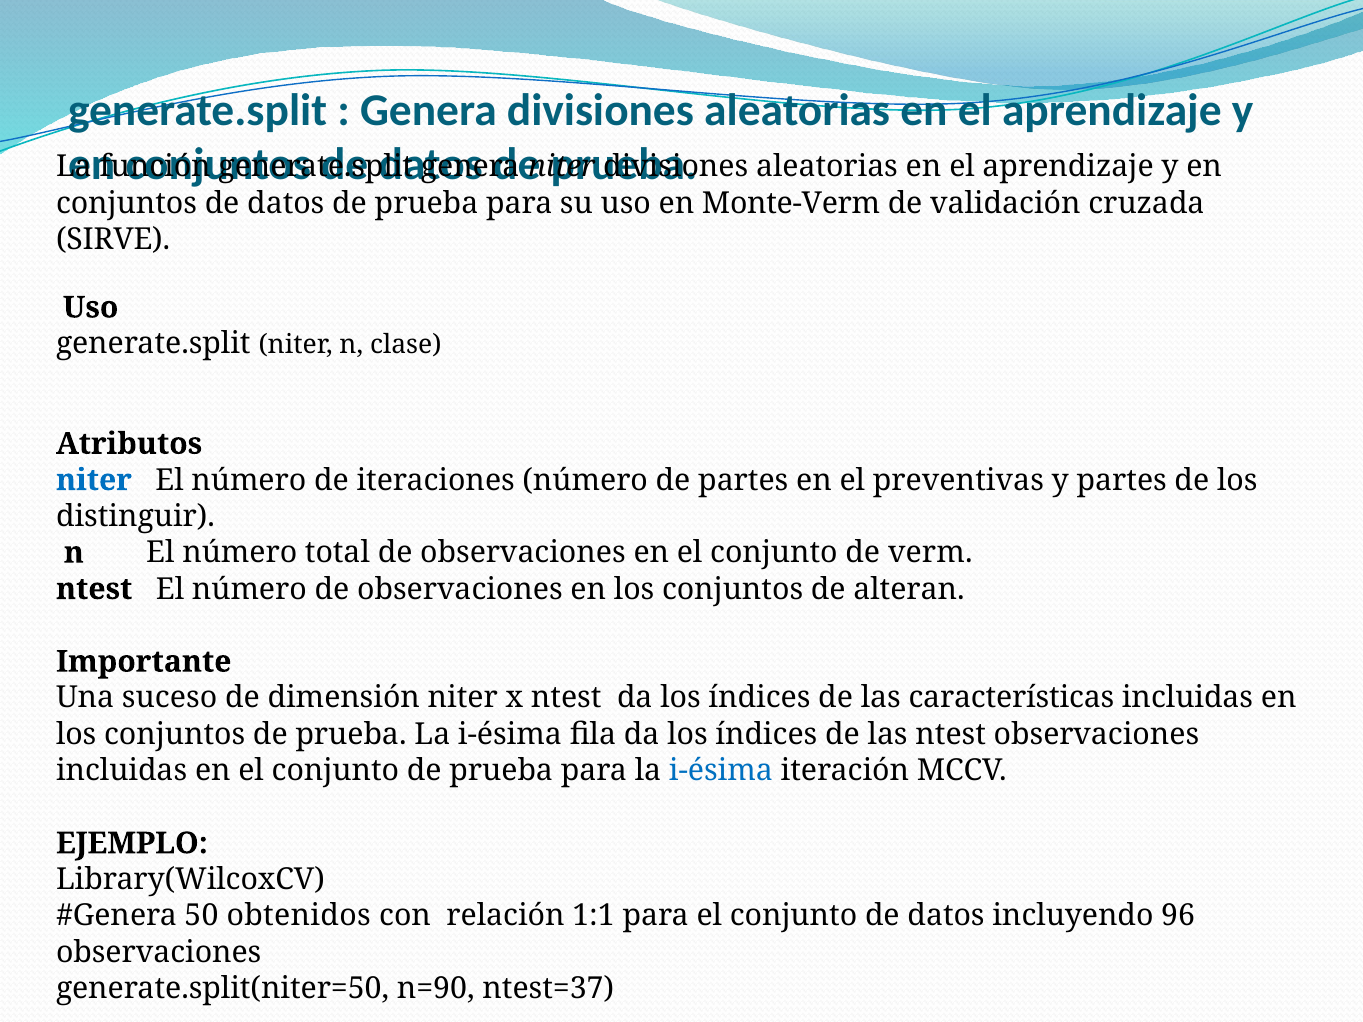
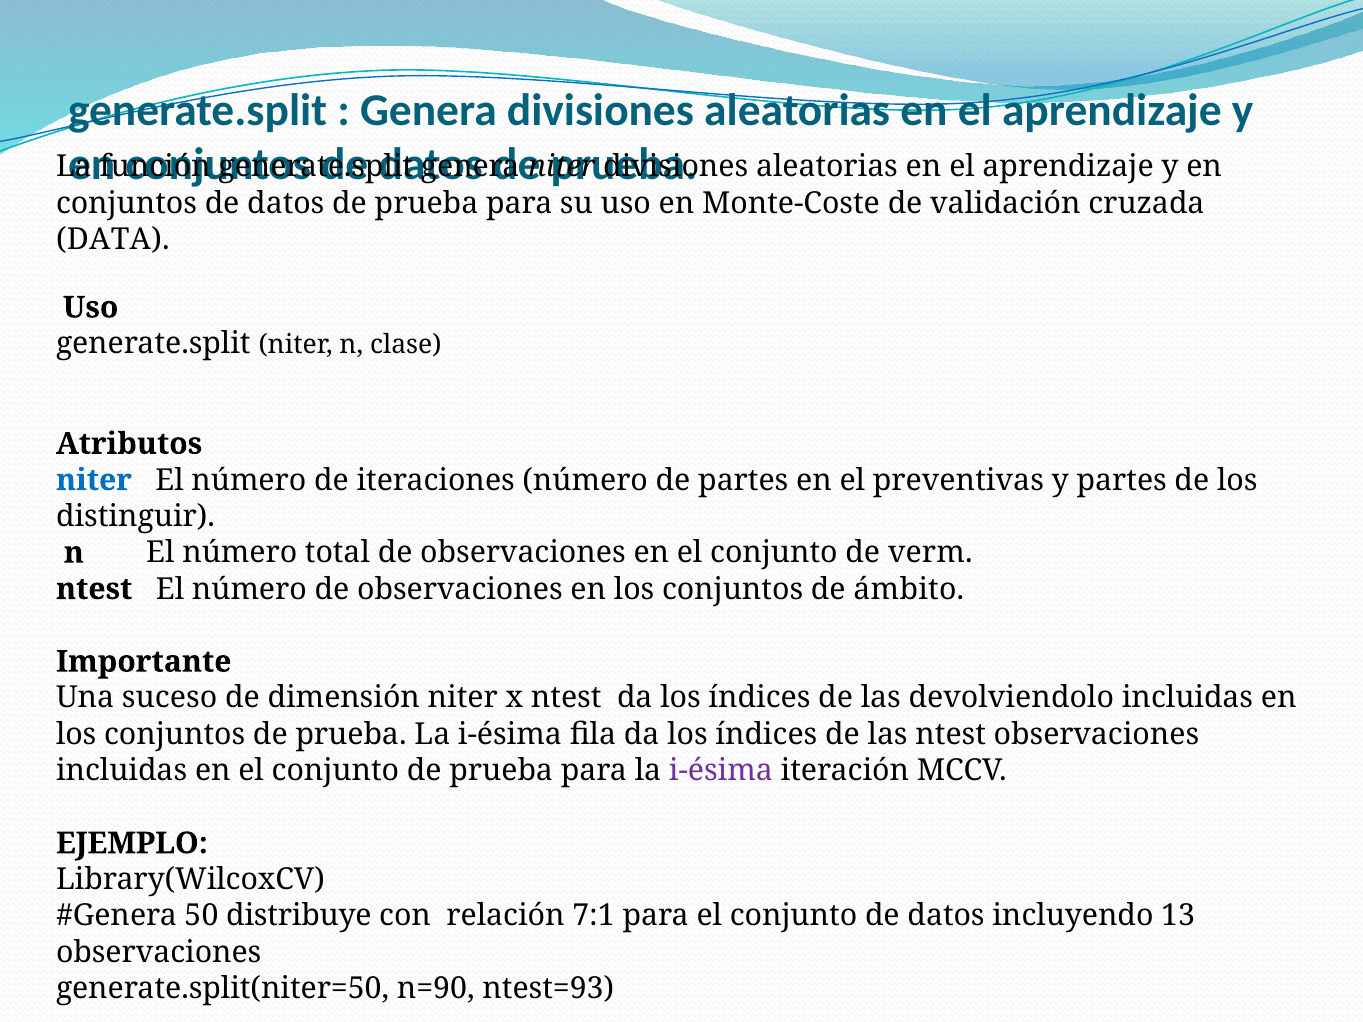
Monte-Verm: Monte-Verm -> Monte-Coste
SIRVE: SIRVE -> DATA
alteran: alteran -> ámbito
características: características -> devolviendolo
i-ésima at (721, 771) colour: blue -> purple
obtenidos: obtenidos -> distribuye
1:1: 1:1 -> 7:1
96: 96 -> 13
ntest=37: ntest=37 -> ntest=93
